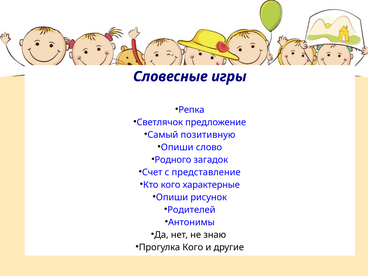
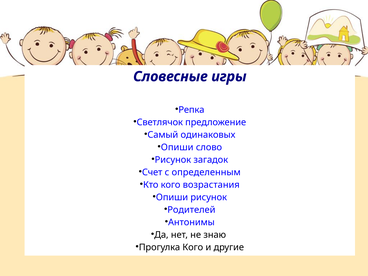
позитивную: позитивную -> одинаковых
Родного at (173, 160): Родного -> Рисунок
представление: представление -> определенным
характерные: характерные -> возрастания
